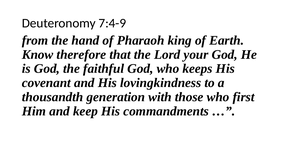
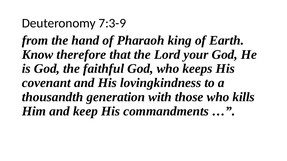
7:4-9: 7:4-9 -> 7:3-9
first: first -> kills
